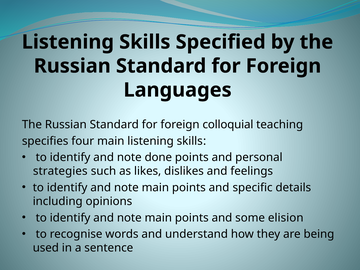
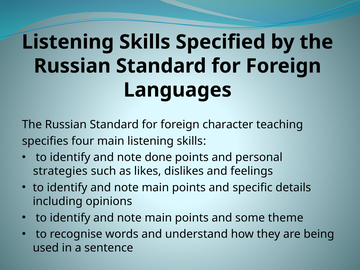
colloquial: colloquial -> character
elision: elision -> theme
